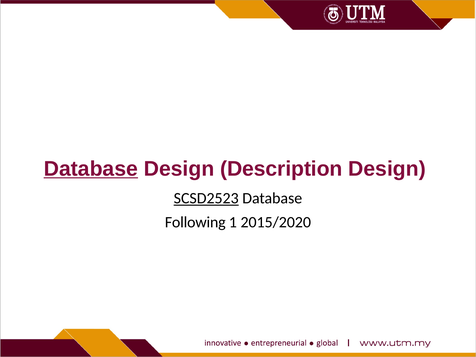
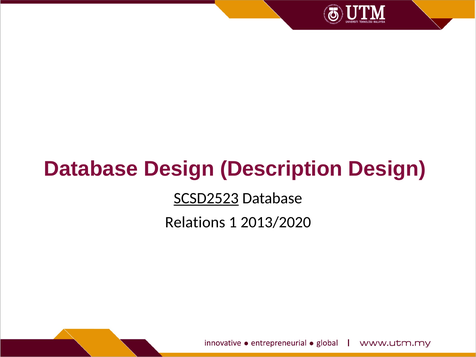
Database at (91, 169) underline: present -> none
Following: Following -> Relations
2015/2020: 2015/2020 -> 2013/2020
